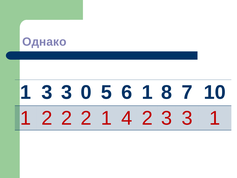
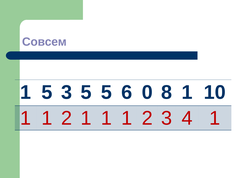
Однако: Однако -> Совсем
1 3: 3 -> 5
3 0: 0 -> 5
6 1: 1 -> 0
8 7: 7 -> 1
2 at (47, 118): 2 -> 1
2 at (86, 118): 2 -> 1
4 at (127, 118): 4 -> 1
2 3 3: 3 -> 4
